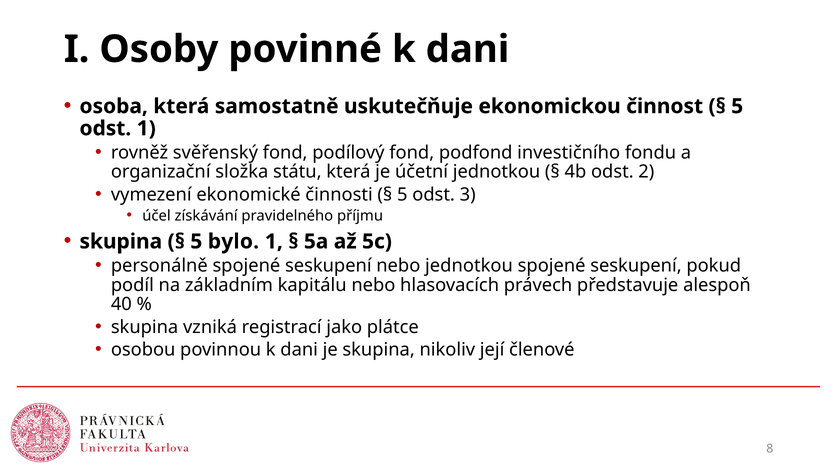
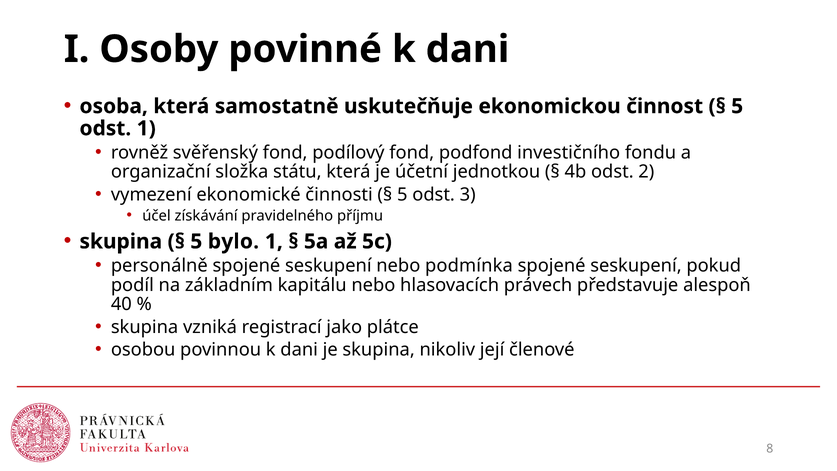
nebo jednotkou: jednotkou -> podmínka
